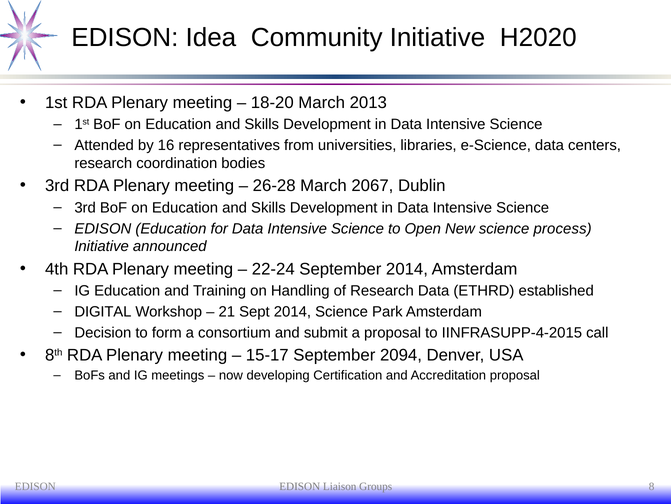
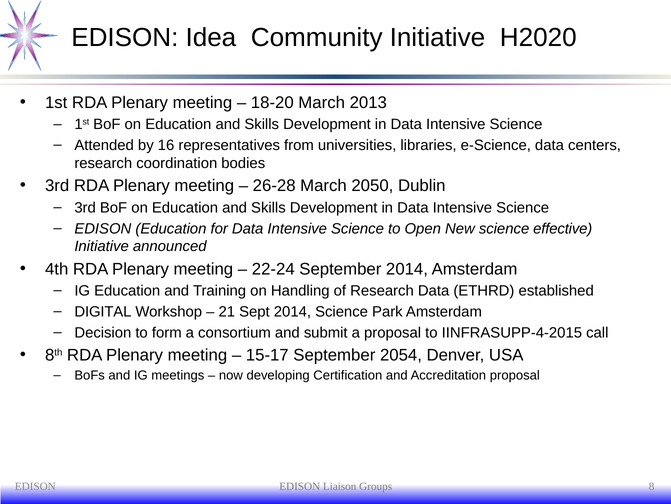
2067: 2067 -> 2050
process: process -> effective
2094: 2094 -> 2054
